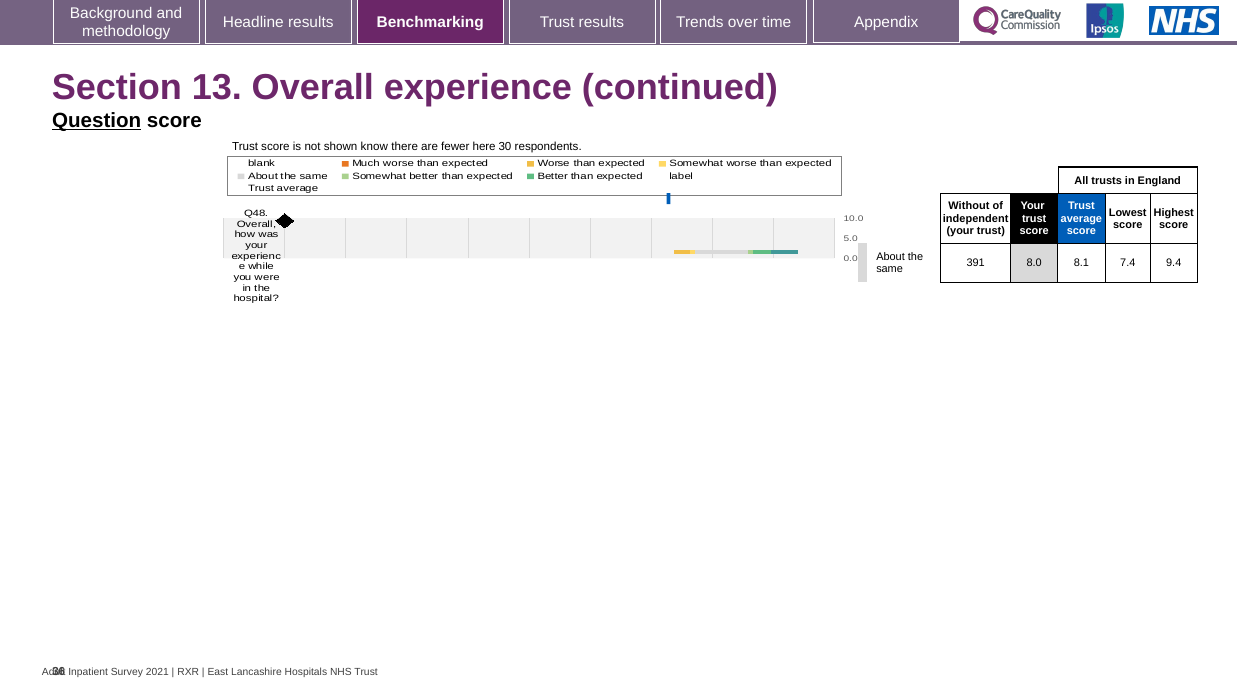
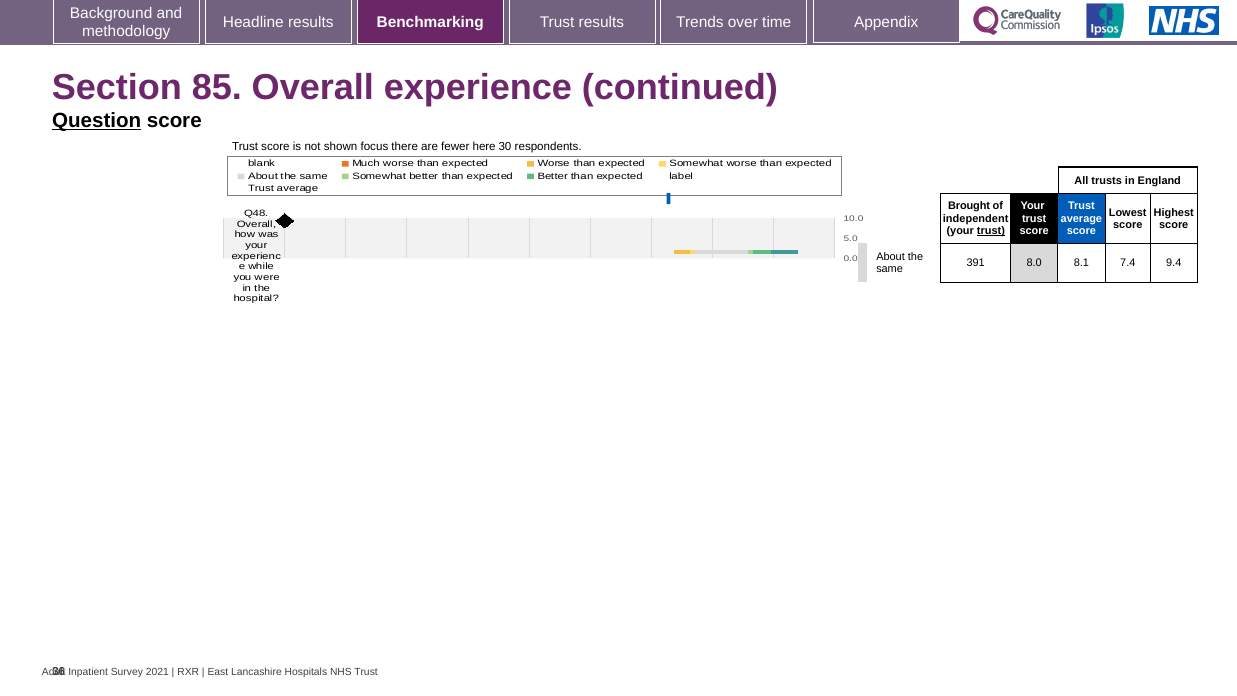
13: 13 -> 85
know: know -> focus
Without: Without -> Brought
trust at (991, 231) underline: none -> present
